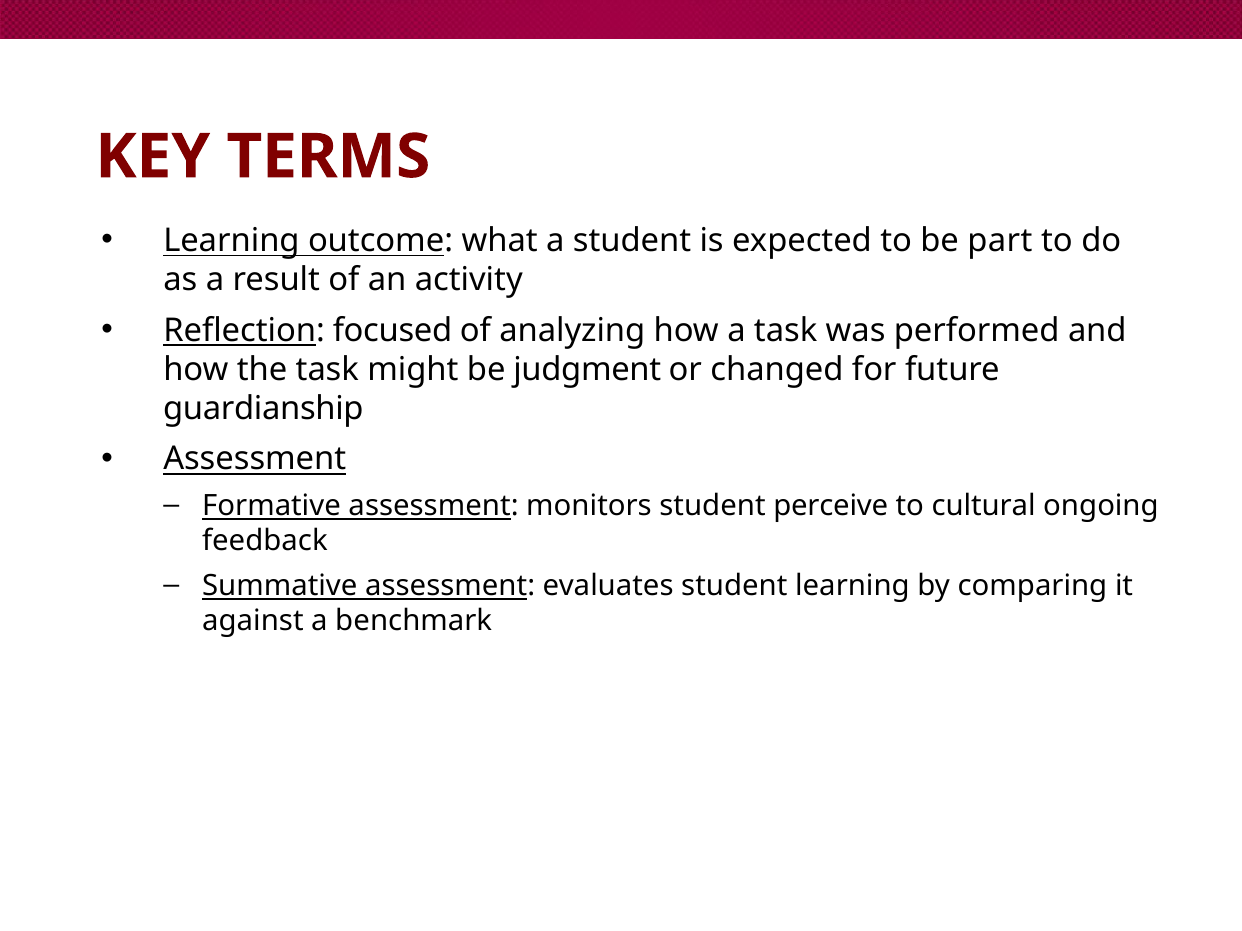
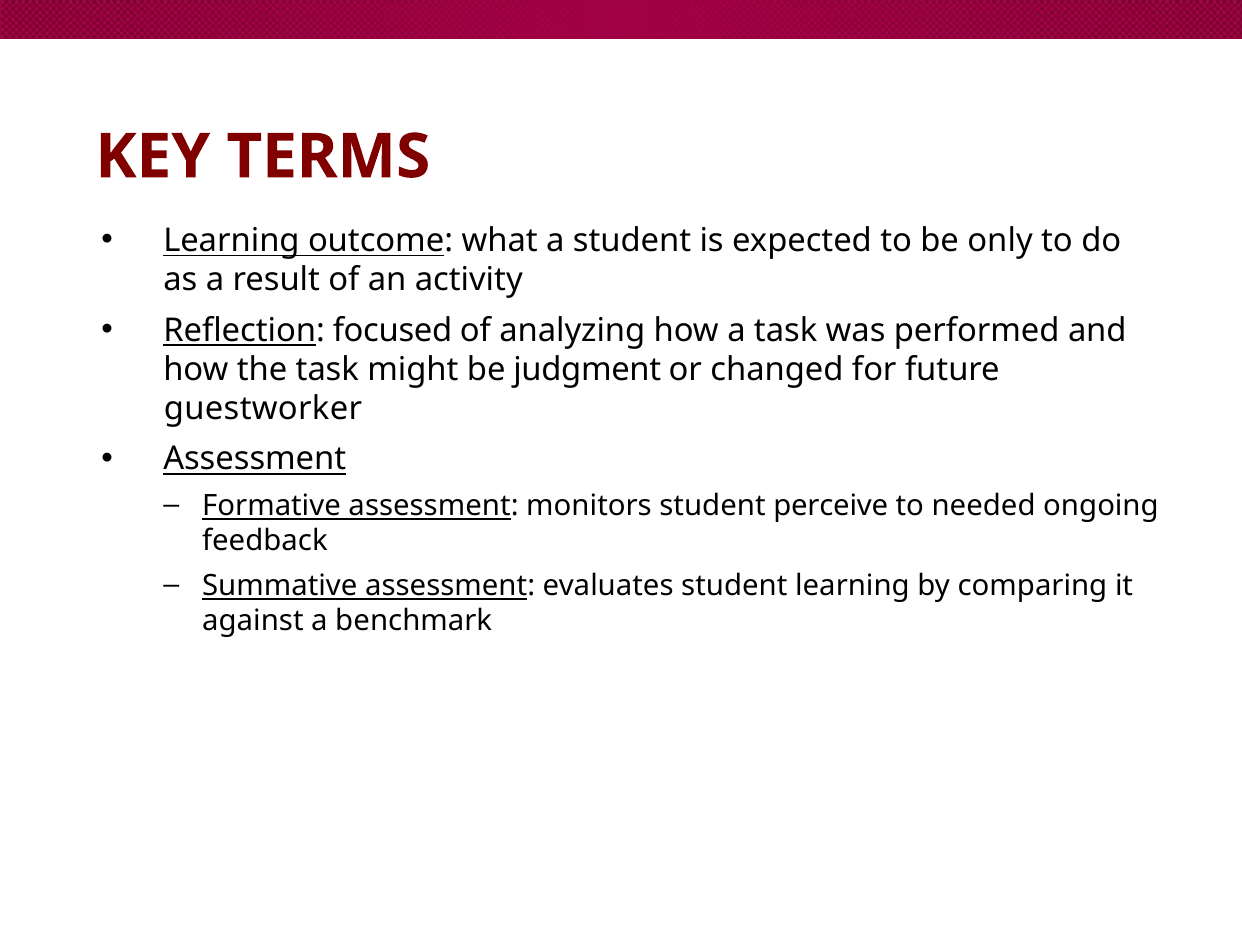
part: part -> only
guardianship: guardianship -> guestworker
cultural: cultural -> needed
